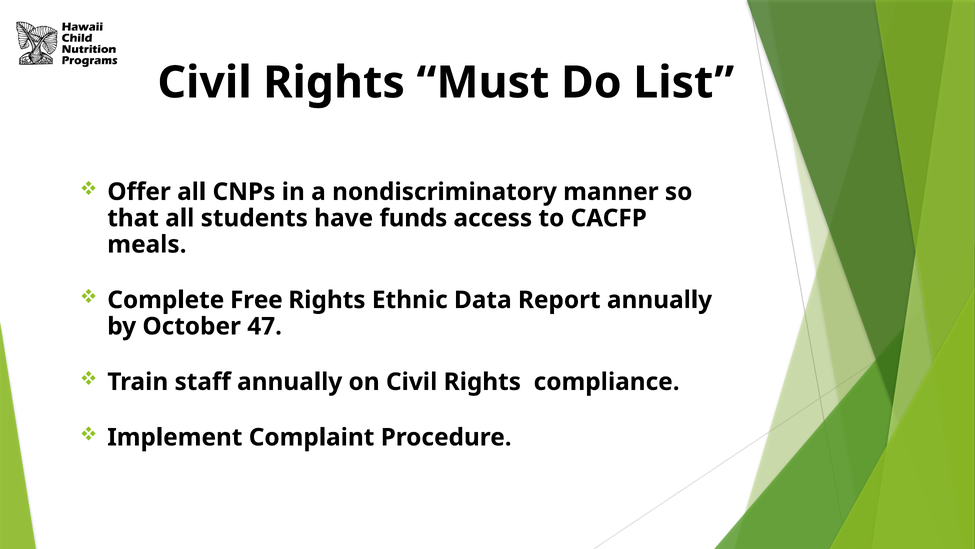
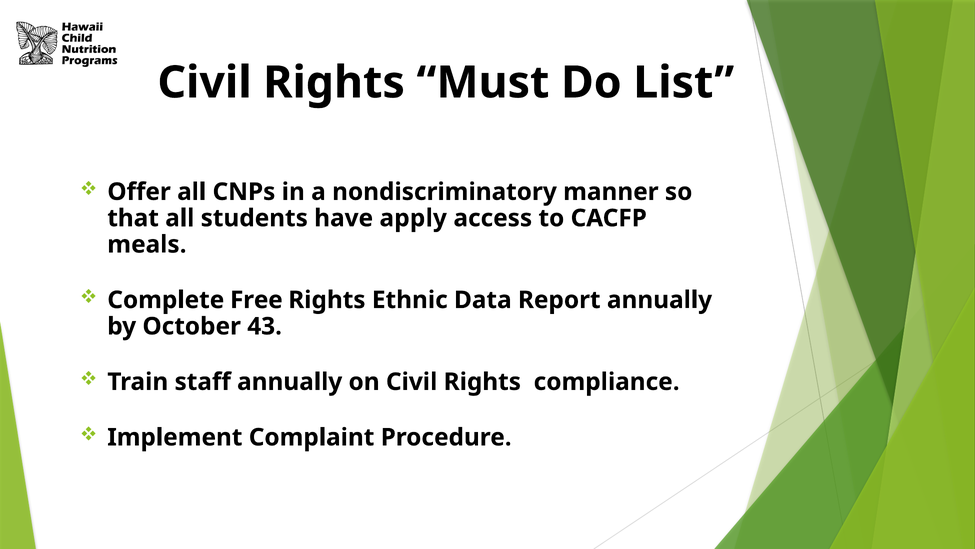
funds: funds -> apply
47: 47 -> 43
